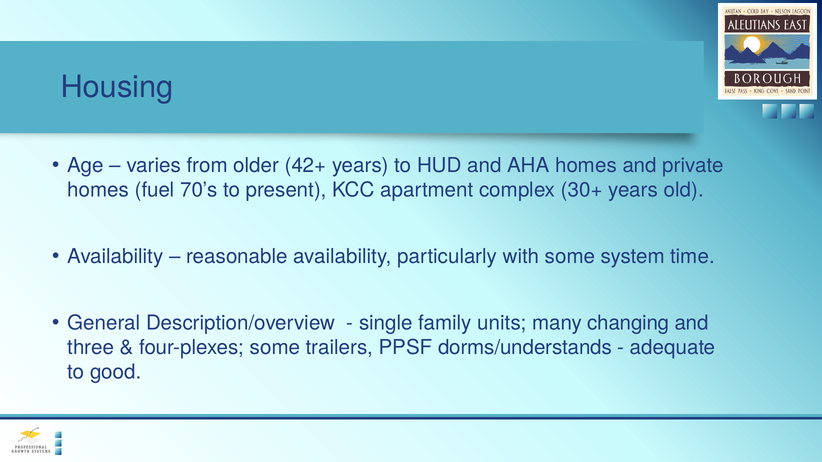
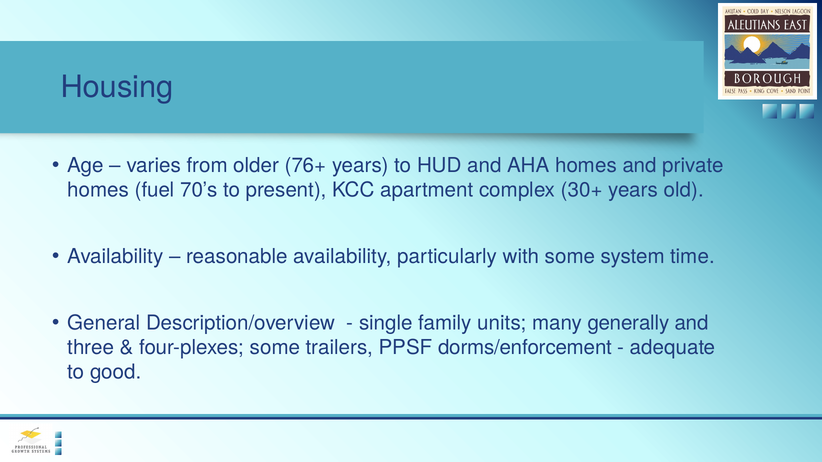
42+: 42+ -> 76+
changing: changing -> generally
dorms/understands: dorms/understands -> dorms/enforcement
